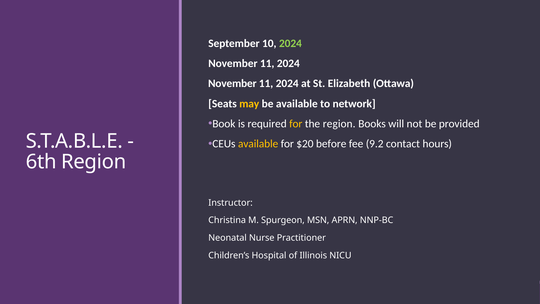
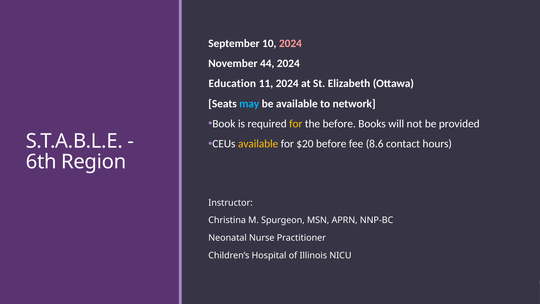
2024 at (290, 43) colour: light green -> pink
11 at (267, 63): 11 -> 44
November at (232, 84): November -> Education
may colour: yellow -> light blue
the region: region -> before
9.2: 9.2 -> 8.6
